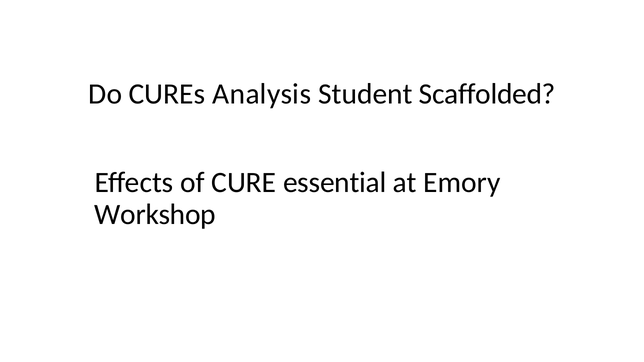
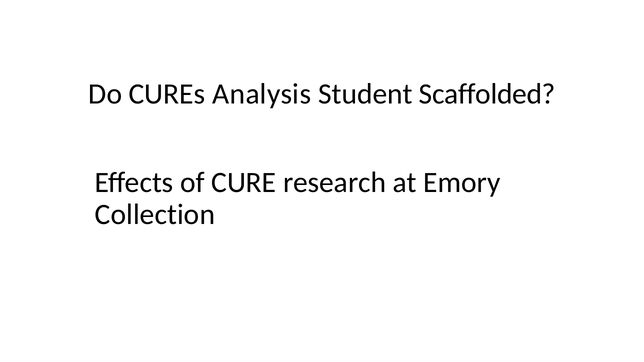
essential: essential -> research
Workshop: Workshop -> Collection
